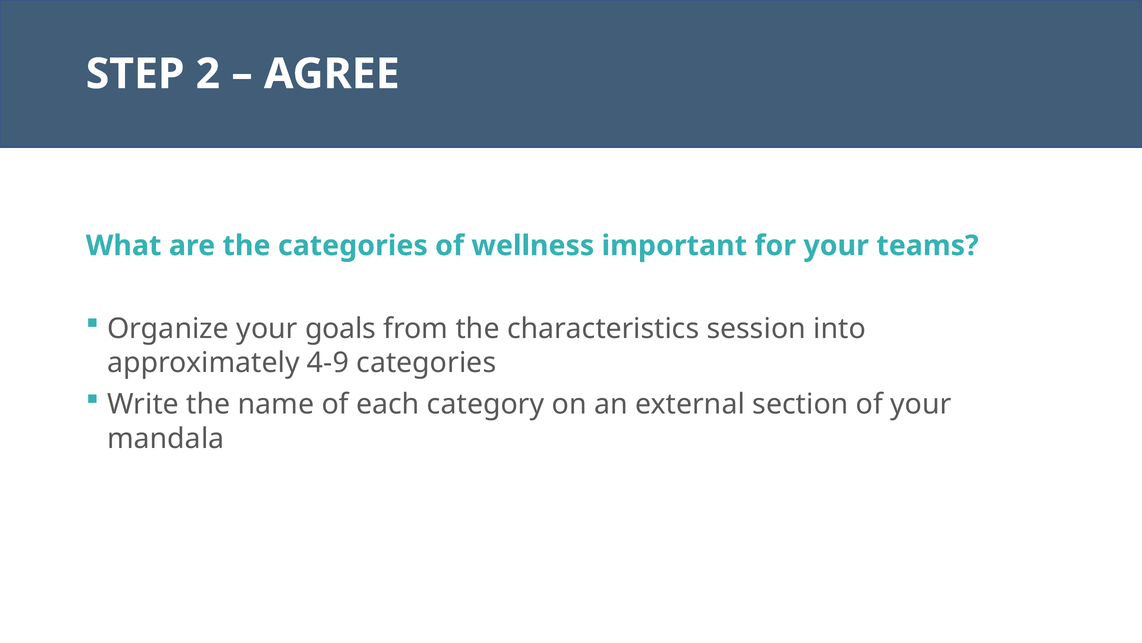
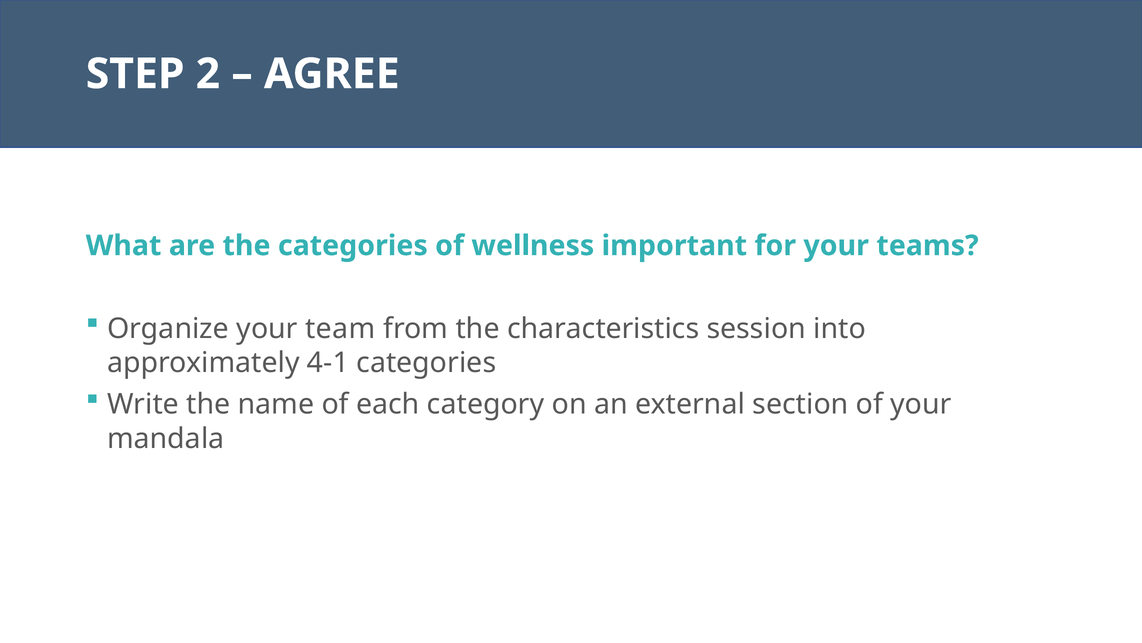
goals: goals -> team
4-9: 4-9 -> 4-1
